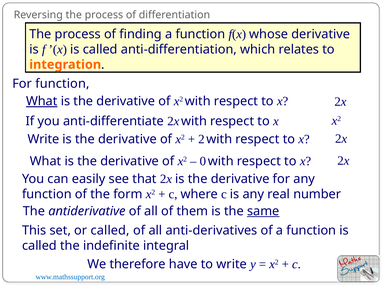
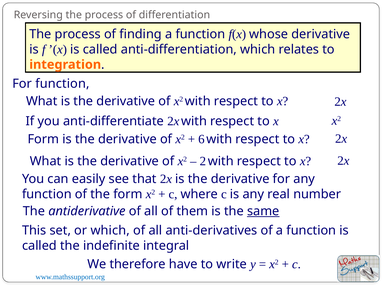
What at (42, 101) underline: present -> none
Write at (43, 140): Write -> Form
2: 2 -> 6
0: 0 -> 2
or called: called -> which
